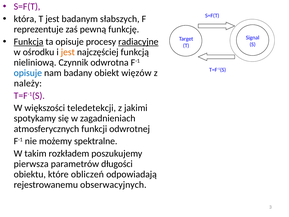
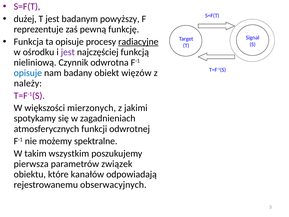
która: która -> dużej
słabszych: słabszych -> powyższy
Funkcja underline: present -> none
jest at (68, 52) colour: orange -> purple
teledetekcji: teledetekcji -> mierzonych
rozkładem: rozkładem -> wszystkim
długości: długości -> związek
obliczeń: obliczeń -> kanałów
